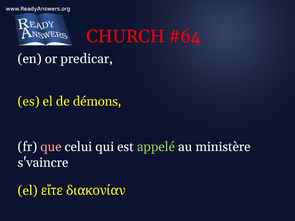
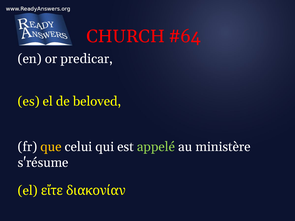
démons: démons -> beloved
que colour: pink -> yellow
s'vaincre: s'vaincre -> s'résume
